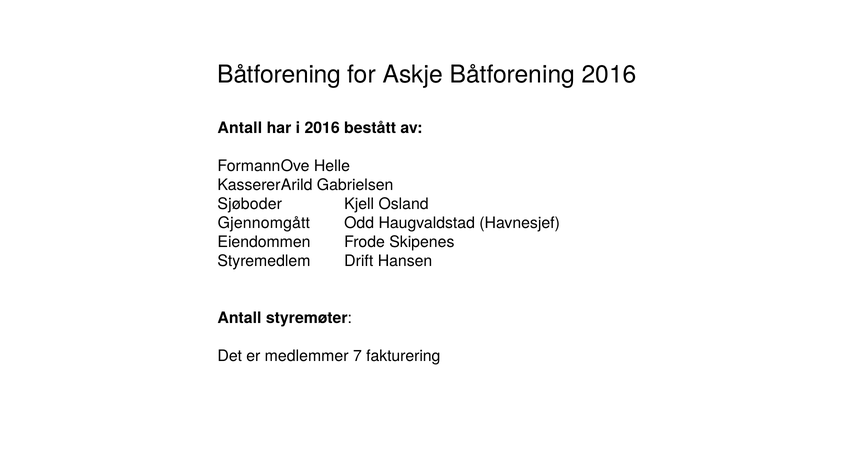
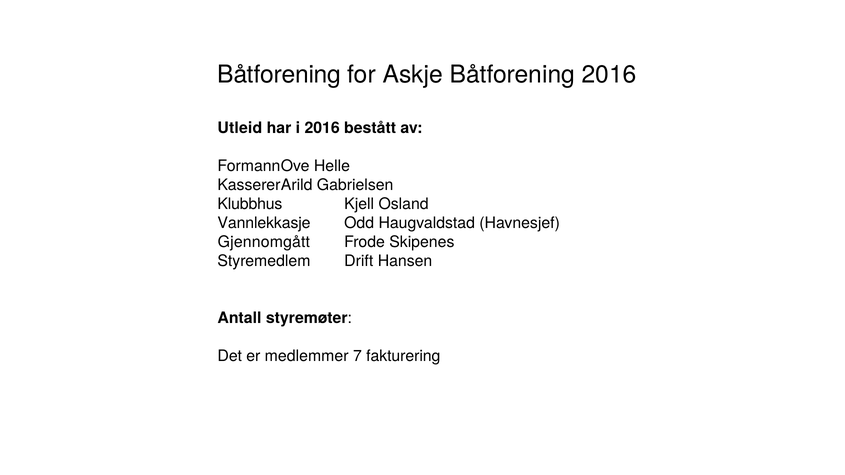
Antall at (240, 128): Antall -> Utleid
Sjøboder: Sjøboder -> Klubbhus
Gjennomgått: Gjennomgått -> Vannlekkasje
Eiendommen: Eiendommen -> Gjennomgått
